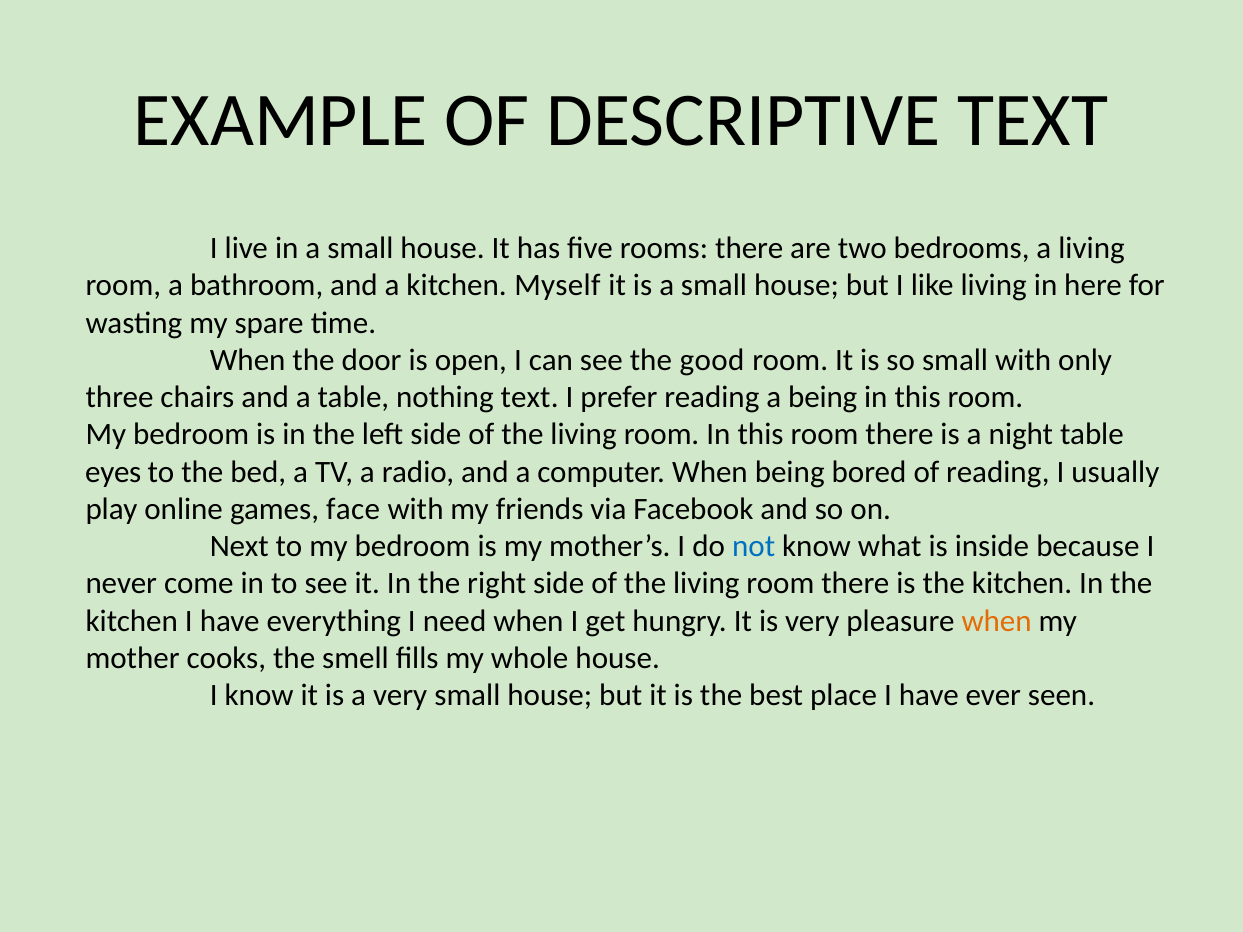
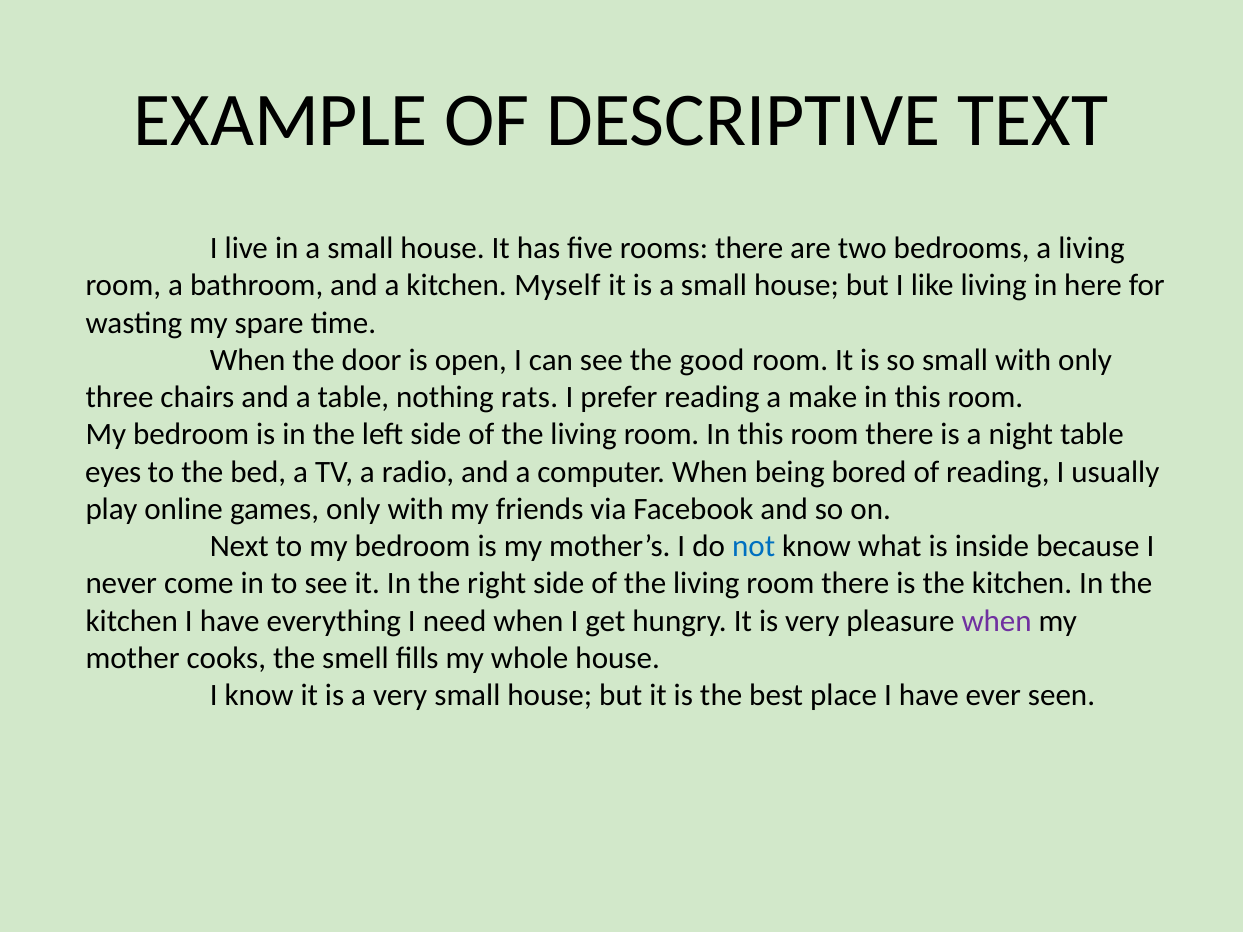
nothing text: text -> rats
a being: being -> make
games face: face -> only
when at (997, 621) colour: orange -> purple
